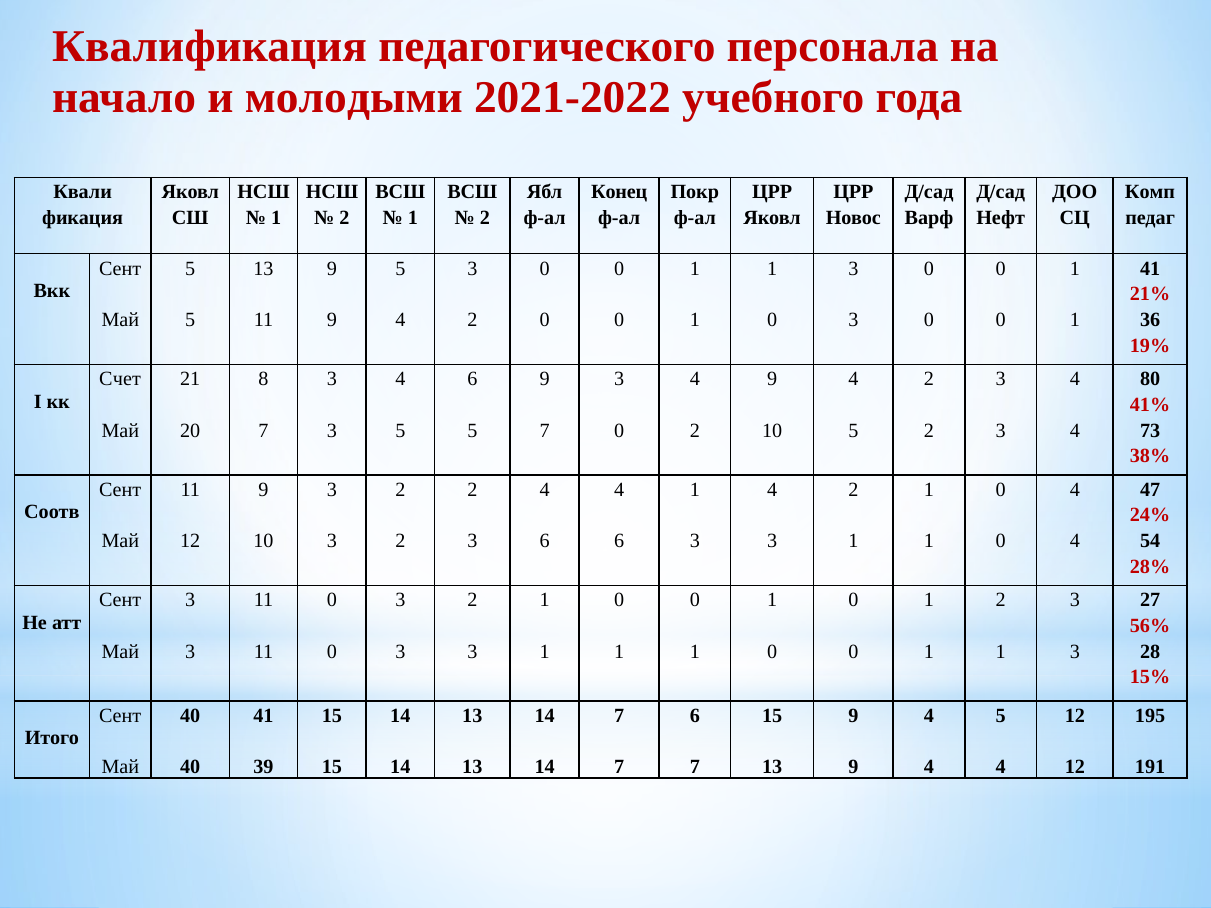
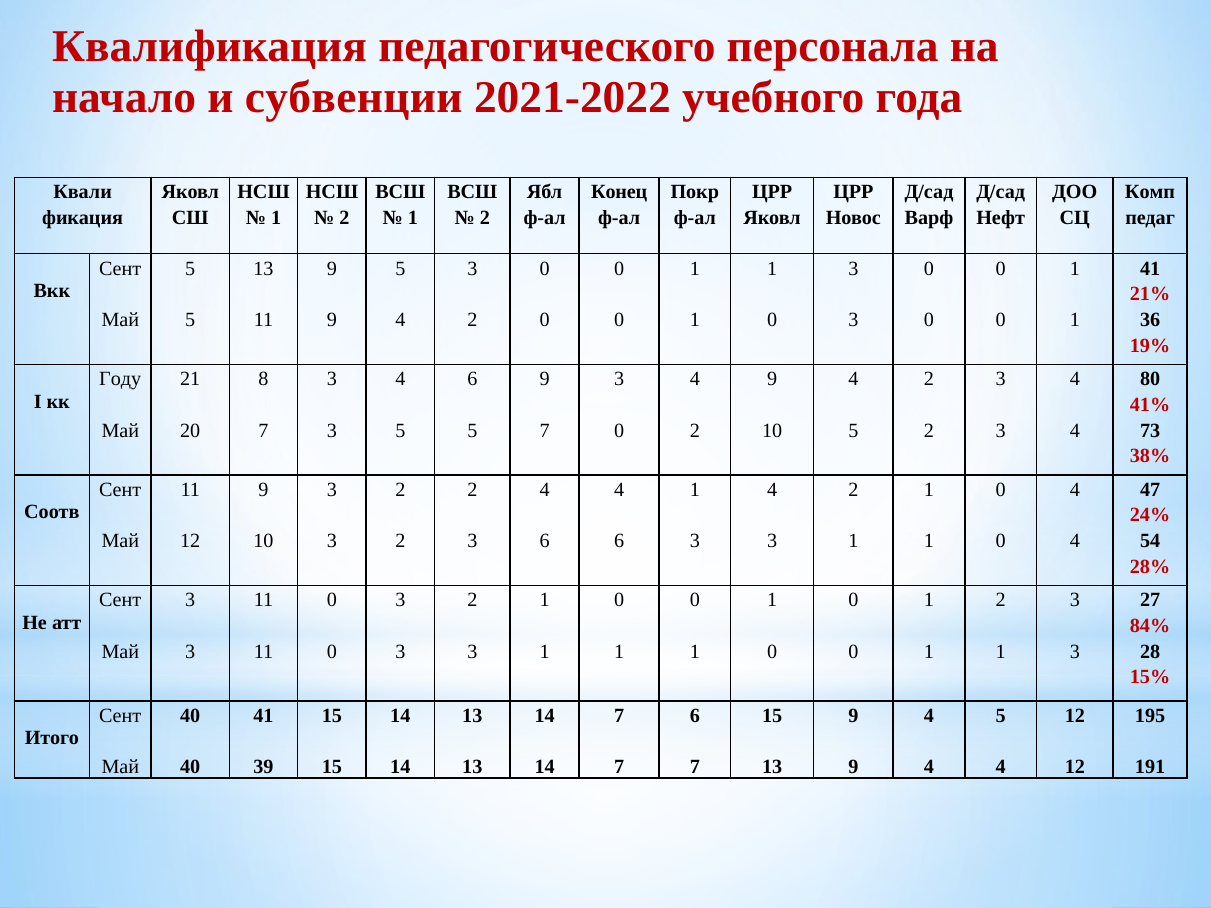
молодыми: молодыми -> субвенции
Счет: Счет -> Году
56%: 56% -> 84%
